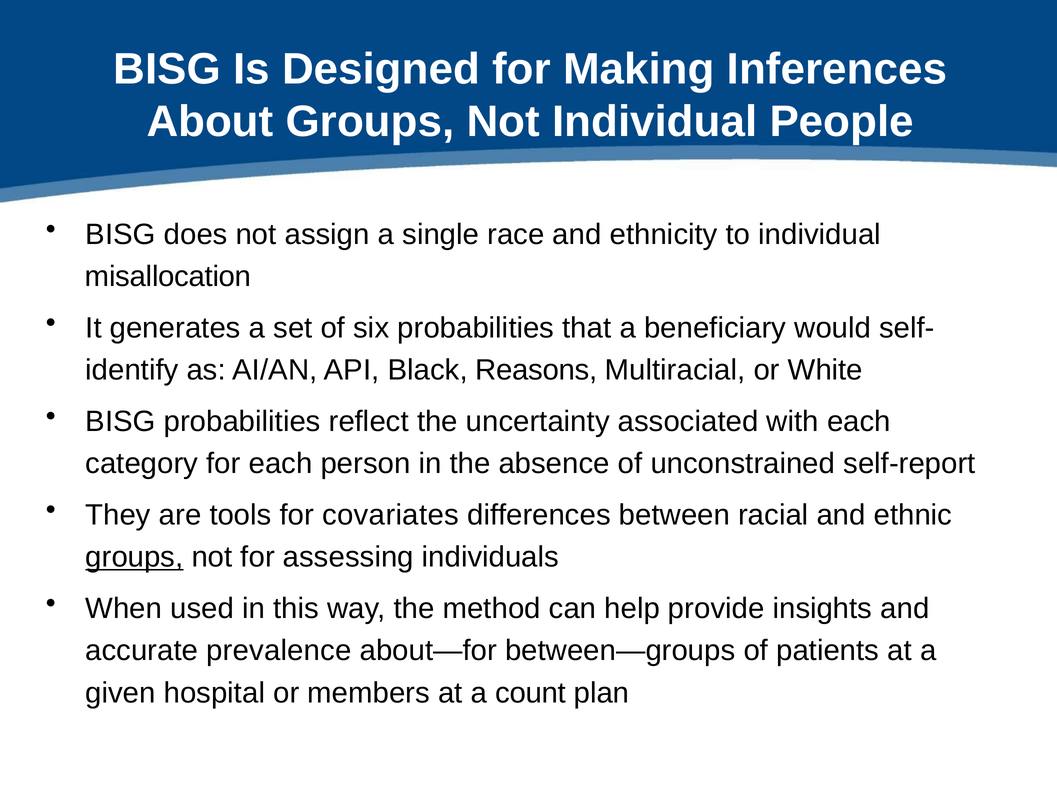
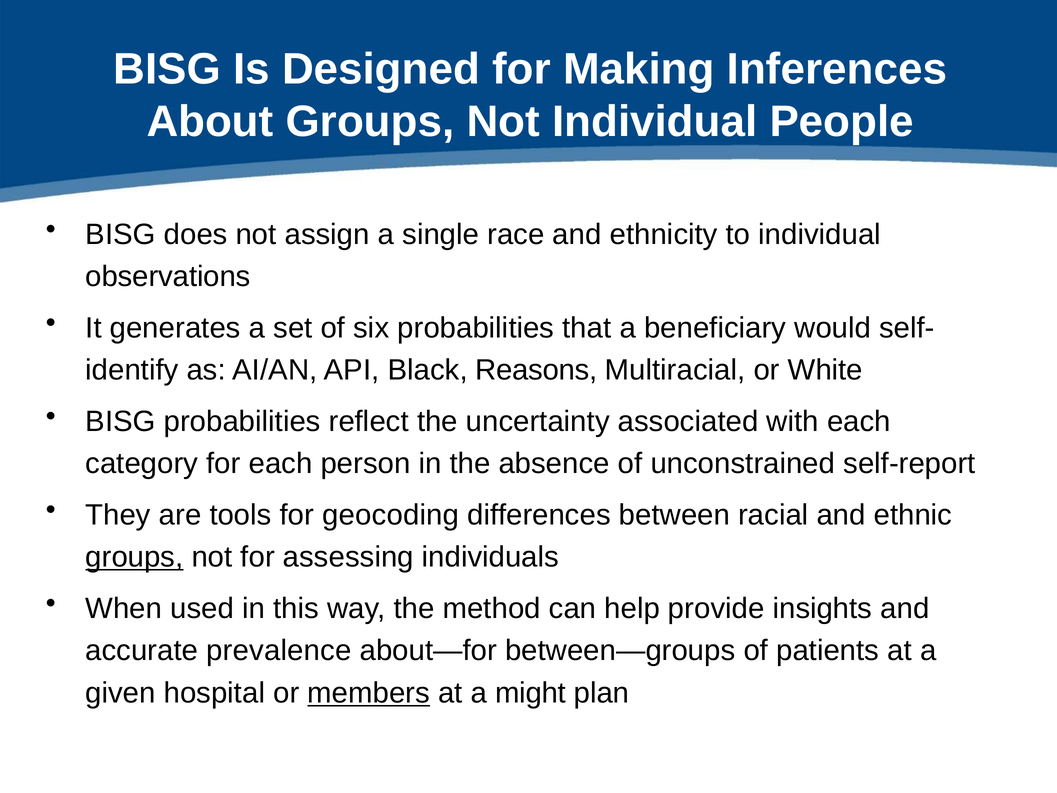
misallocation: misallocation -> observations
covariates: covariates -> geocoding
members underline: none -> present
count: count -> might
